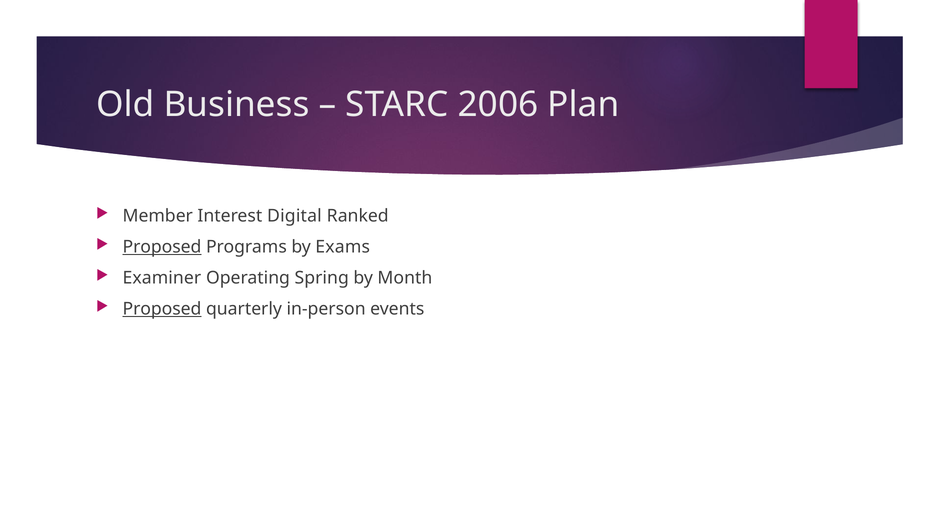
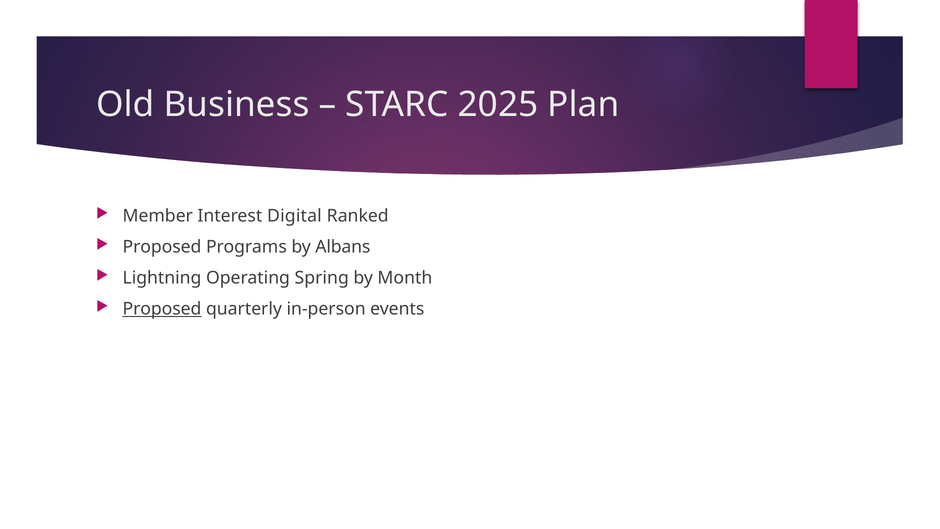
2006: 2006 -> 2025
Proposed at (162, 247) underline: present -> none
Exams: Exams -> Albans
Examiner: Examiner -> Lightning
